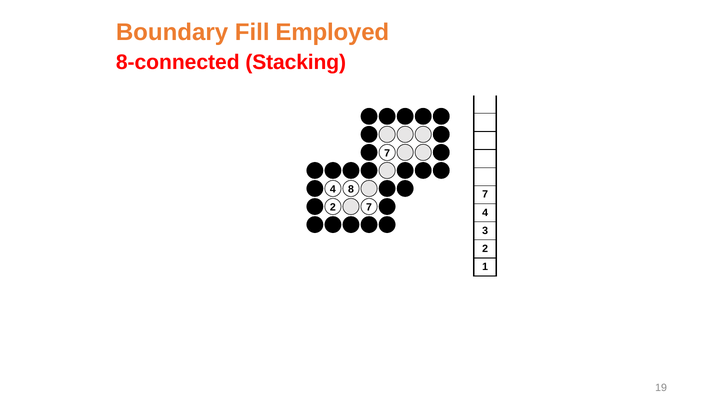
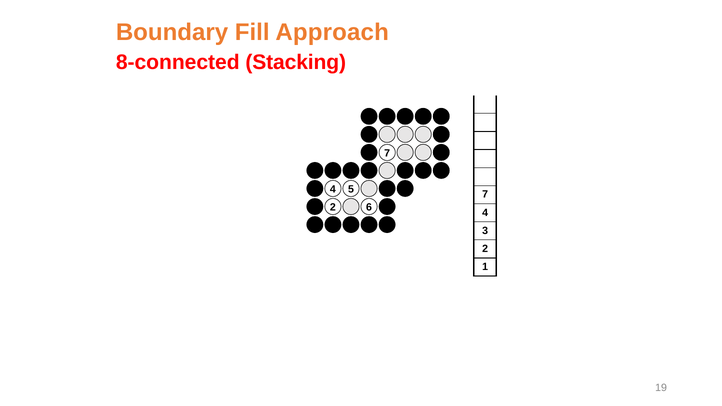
Employed: Employed -> Approach
8: 8 -> 5
2 7: 7 -> 6
